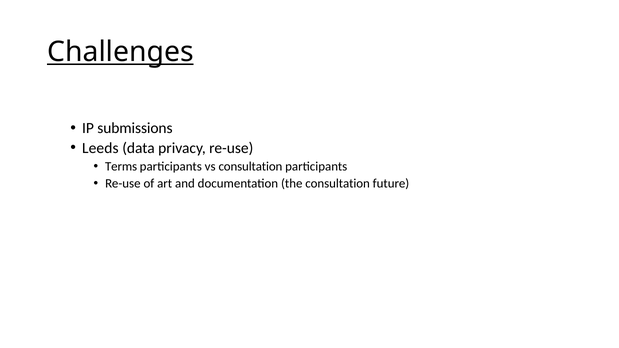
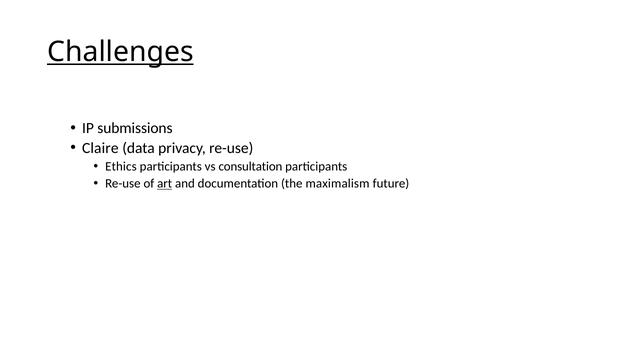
Leeds: Leeds -> Claire
Terms: Terms -> Ethics
art underline: none -> present
the consultation: consultation -> maximalism
